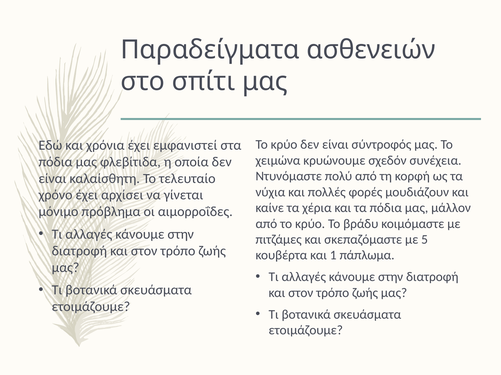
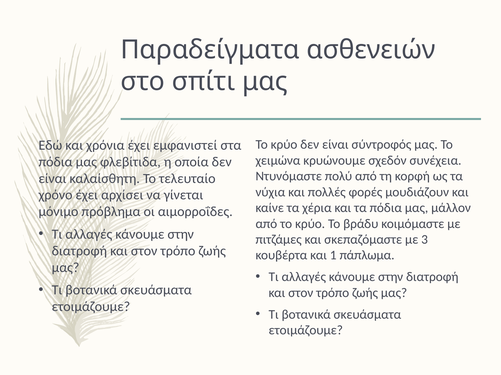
5: 5 -> 3
